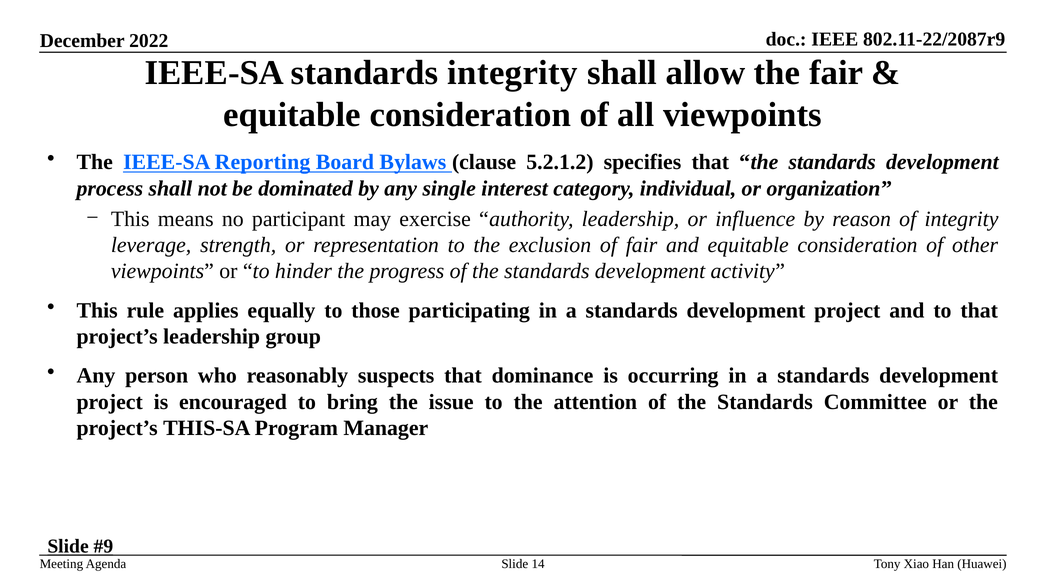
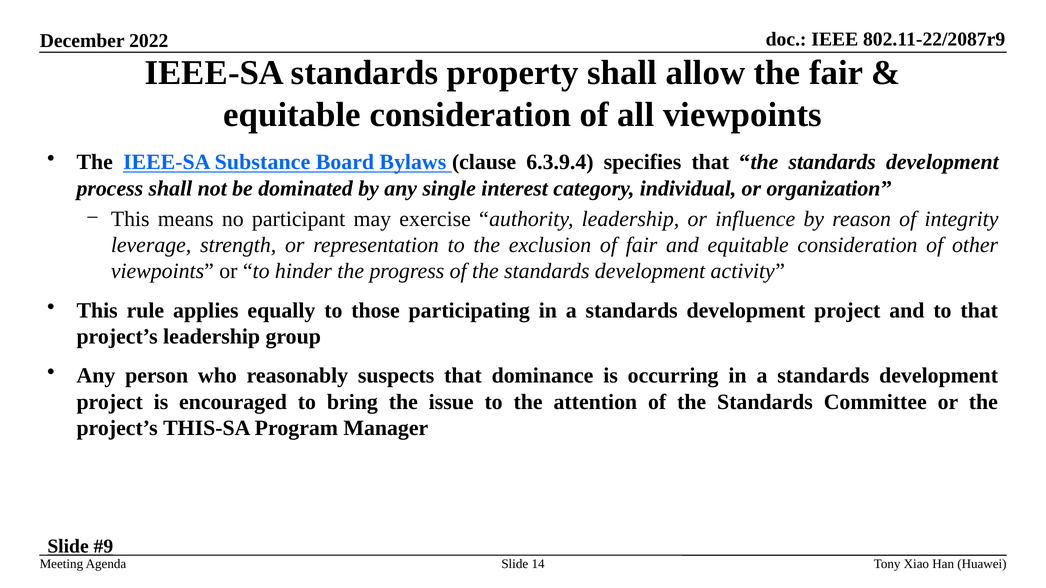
standards integrity: integrity -> property
Reporting: Reporting -> Substance
5.2.1.2: 5.2.1.2 -> 6.3.9.4
